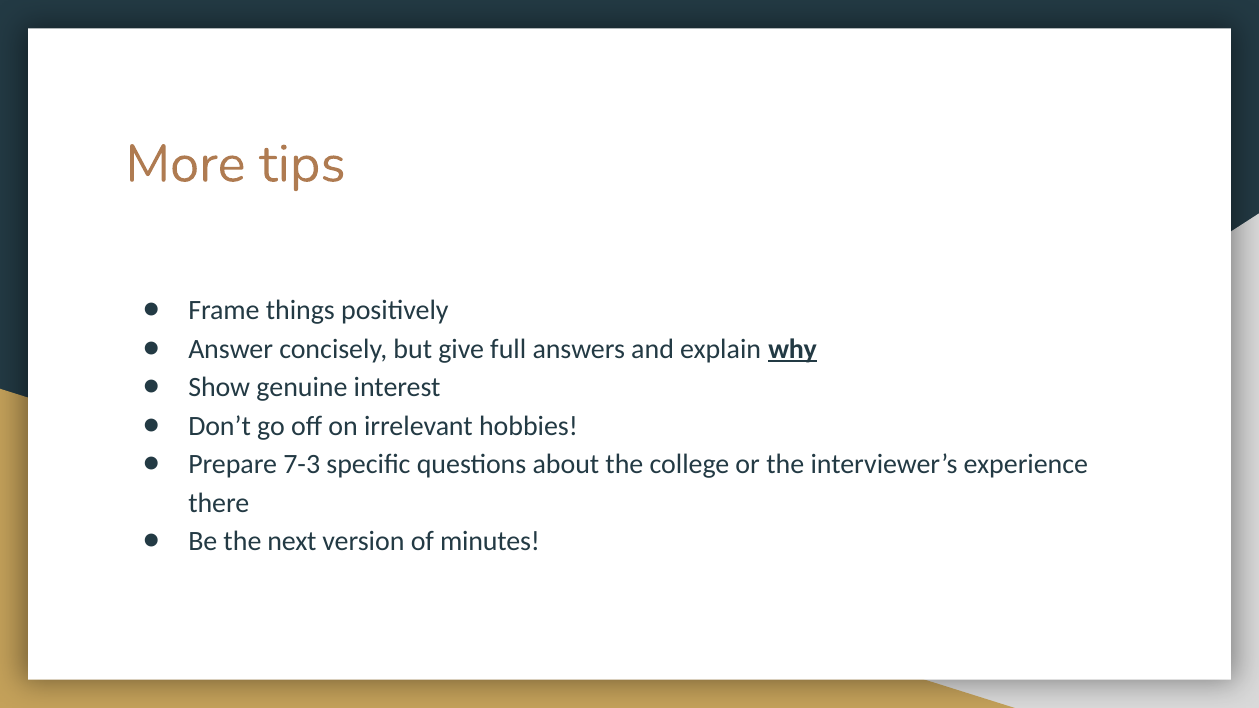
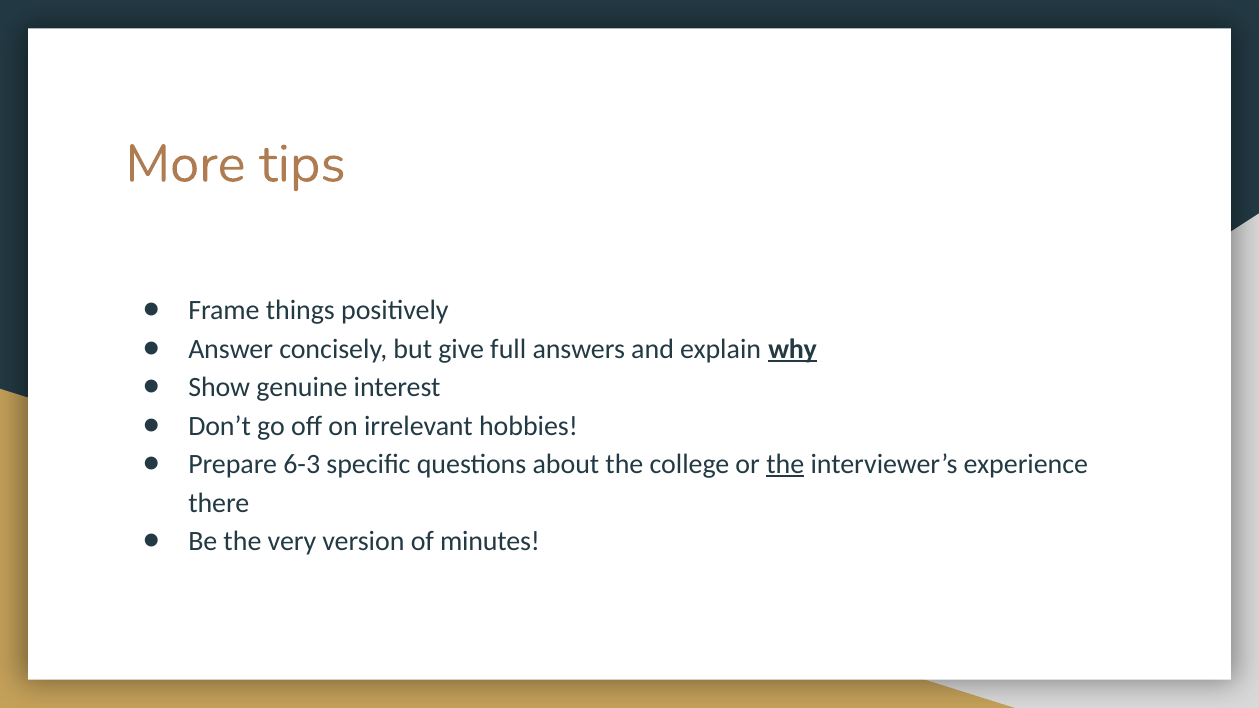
7-3: 7-3 -> 6-3
the at (785, 464) underline: none -> present
next: next -> very
